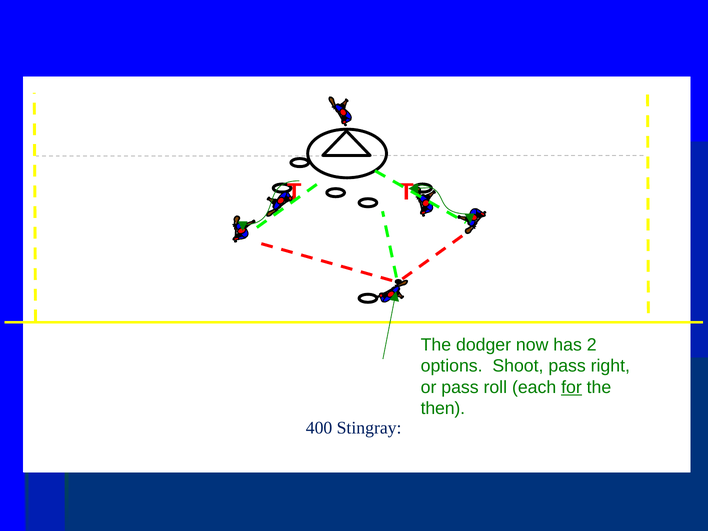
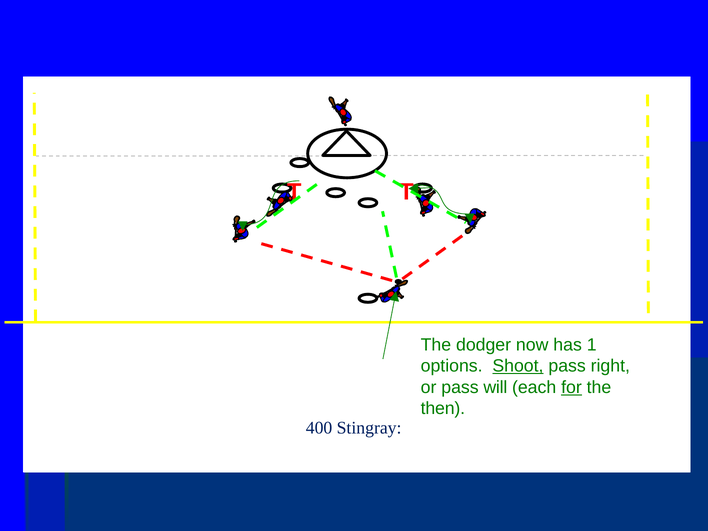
2: 2 -> 1
Shoot underline: none -> present
roll: roll -> will
